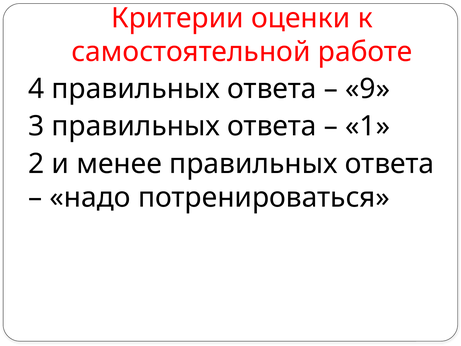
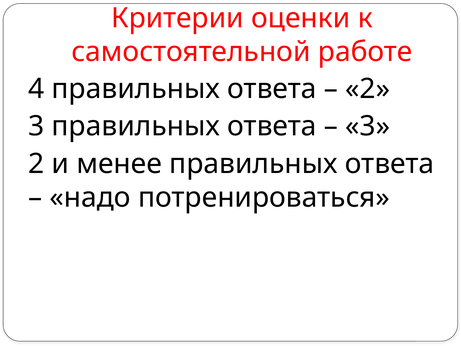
9 at (368, 89): 9 -> 2
1 at (368, 126): 1 -> 3
